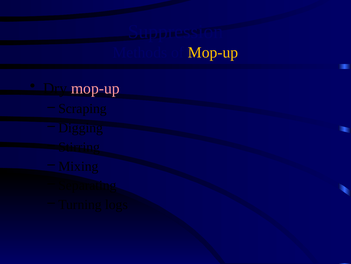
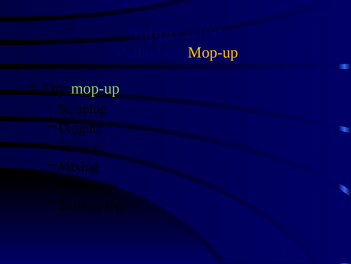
mop-up at (95, 88) colour: pink -> light green
